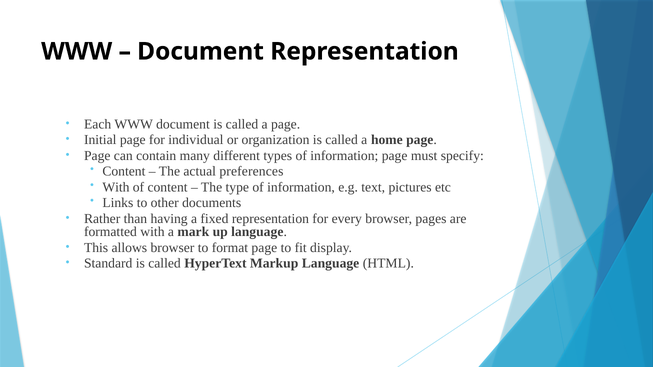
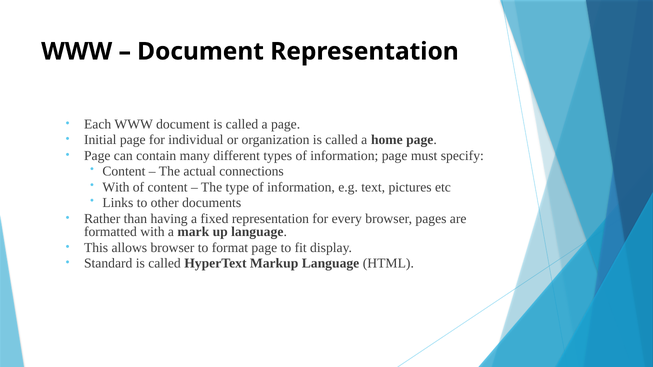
preferences: preferences -> connections
